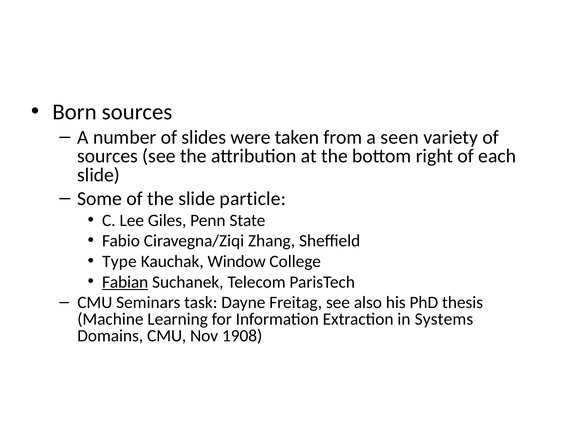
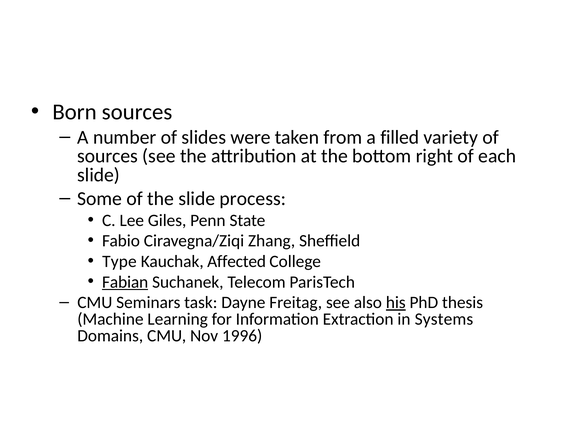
seen: seen -> filled
particle: particle -> process
Window: Window -> Affected
his underline: none -> present
1908: 1908 -> 1996
